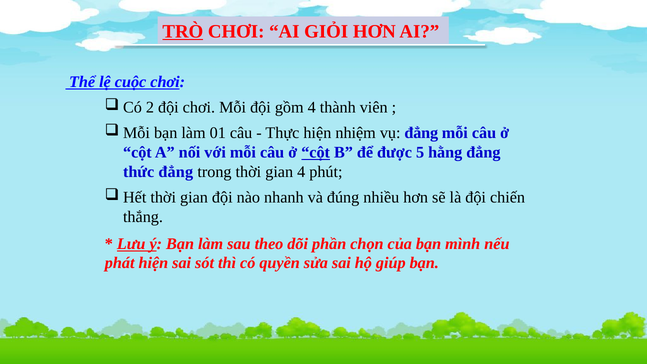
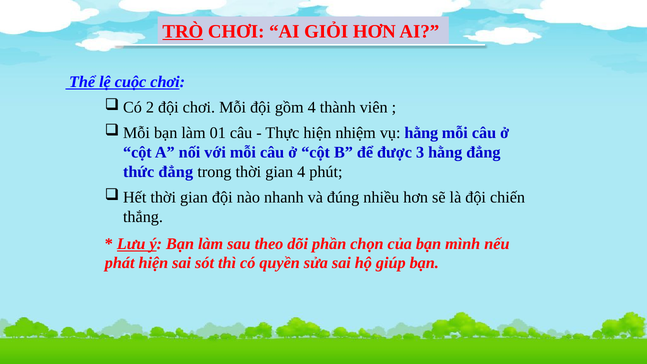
vụ đẳng: đẳng -> hằng
cột at (316, 152) underline: present -> none
5: 5 -> 3
